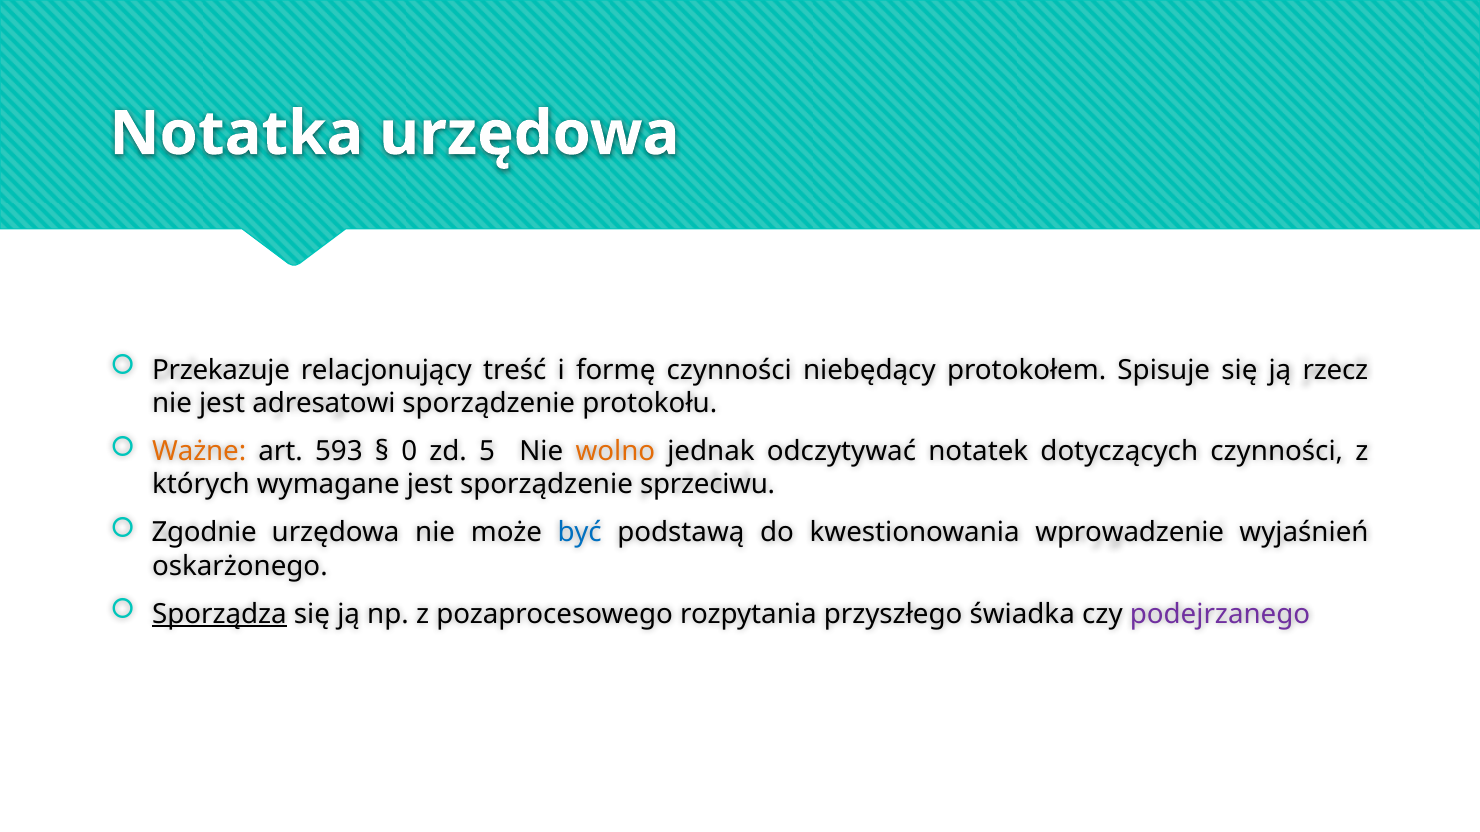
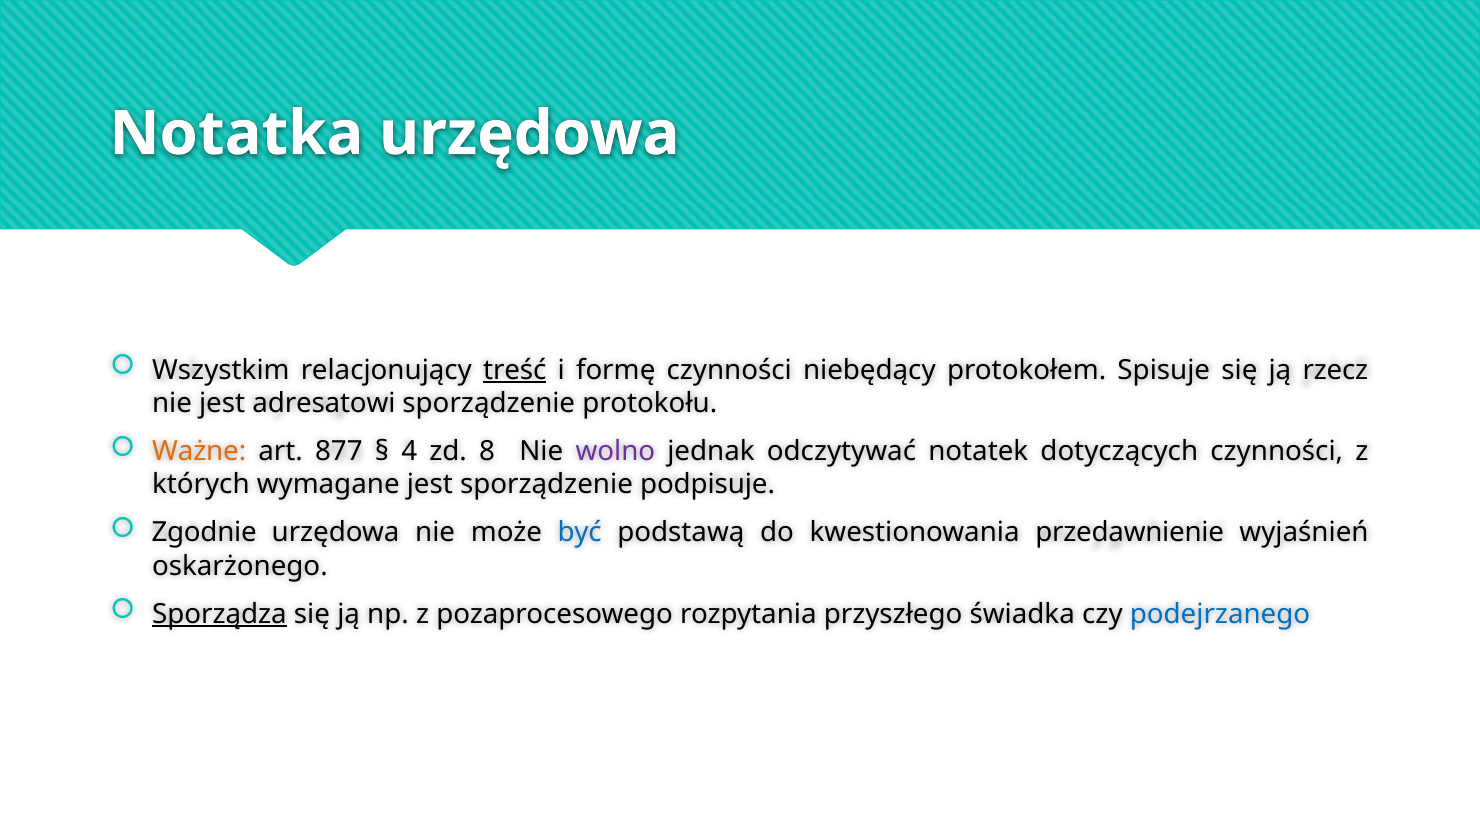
Przekazuje: Przekazuje -> Wszystkim
treść underline: none -> present
593: 593 -> 877
0: 0 -> 4
5: 5 -> 8
wolno colour: orange -> purple
sprzeciwu: sprzeciwu -> podpisuje
wprowadzenie: wprowadzenie -> przedawnienie
podejrzanego colour: purple -> blue
